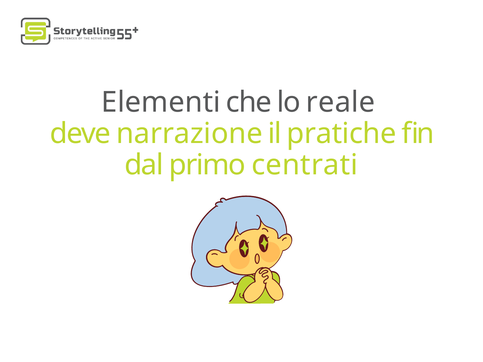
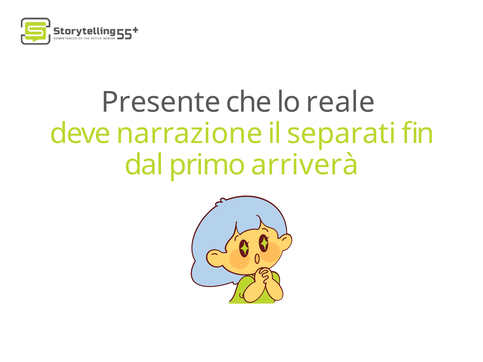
Elementi: Elementi -> Presente
pratiche: pratiche -> separati
centrati: centrati -> arriverà
